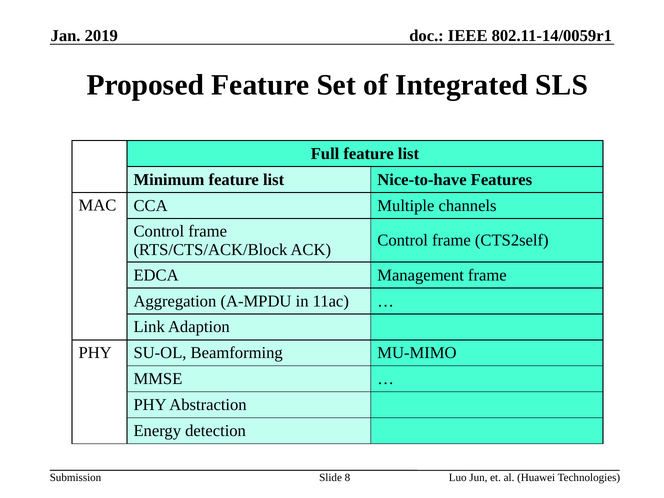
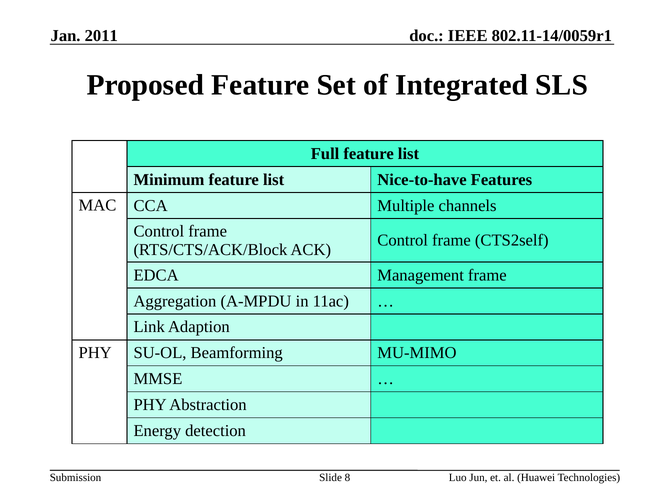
2019: 2019 -> 2011
